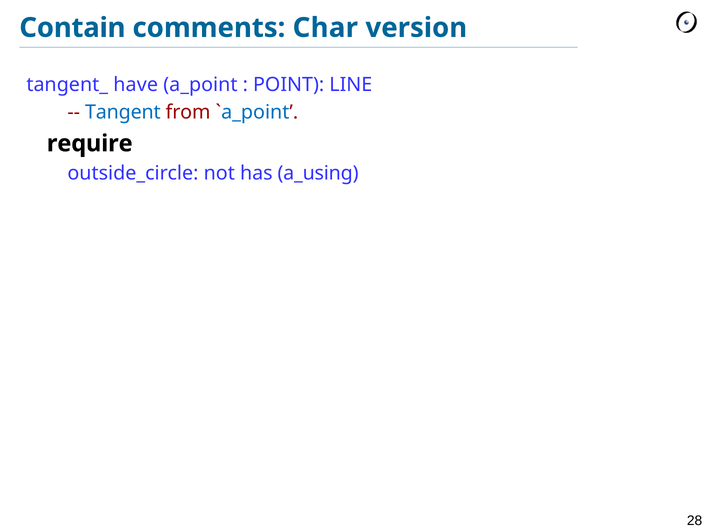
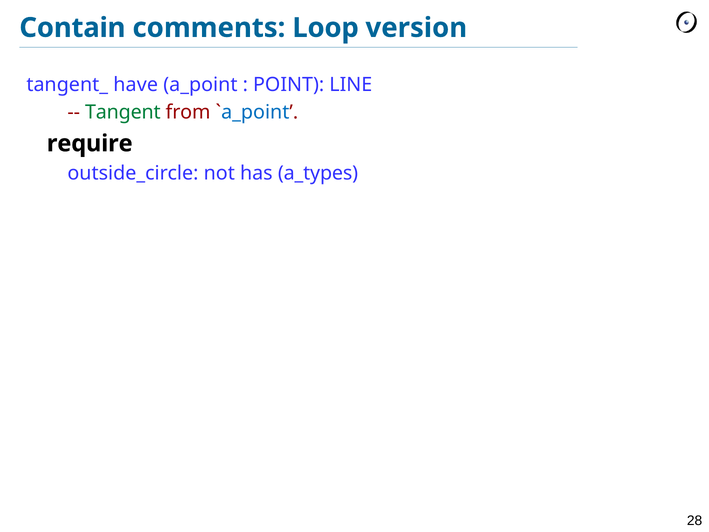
Char: Char -> Loop
Tangent colour: blue -> green
a_using: a_using -> a_types
